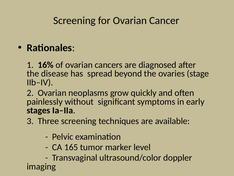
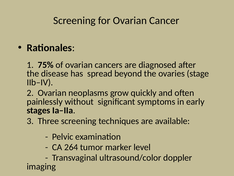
16%: 16% -> 75%
165: 165 -> 264
